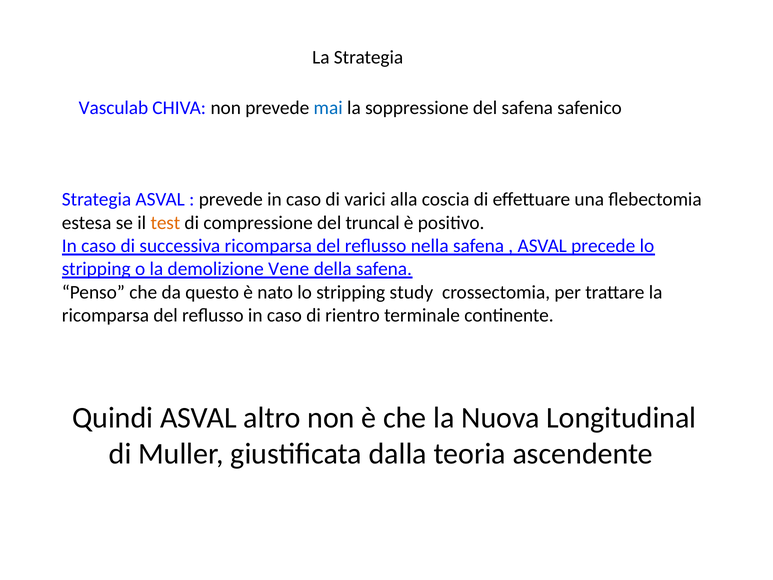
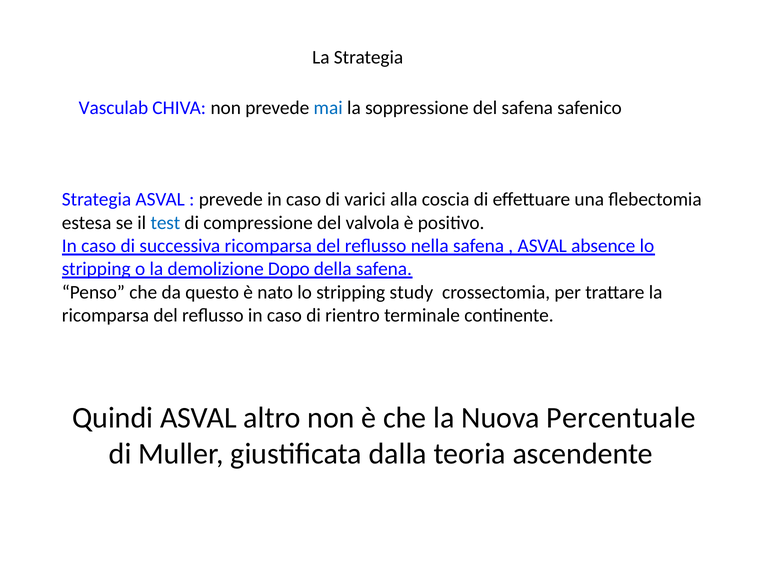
test colour: orange -> blue
truncal: truncal -> valvola
precede: precede -> absence
Vene: Vene -> Dopo
Longitudinal: Longitudinal -> Percentuale
